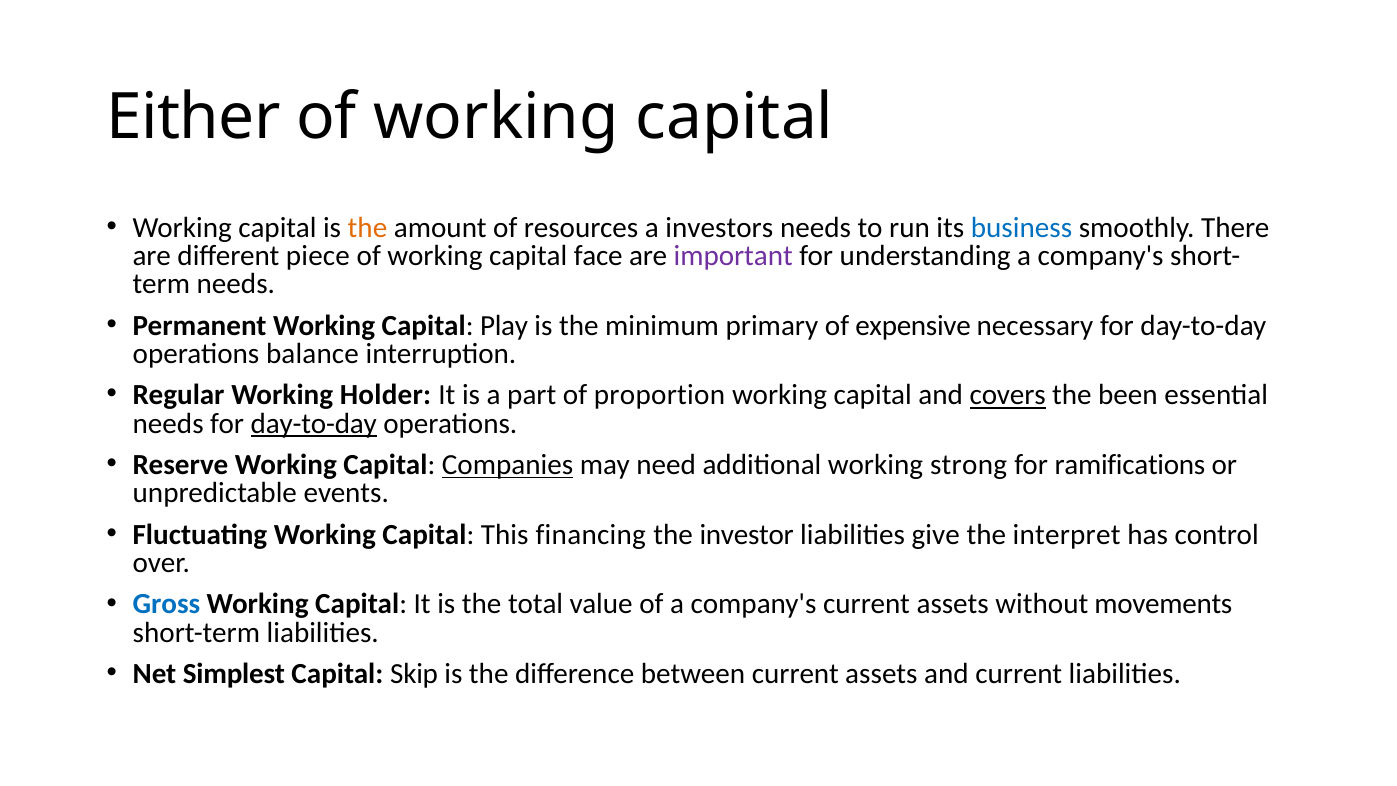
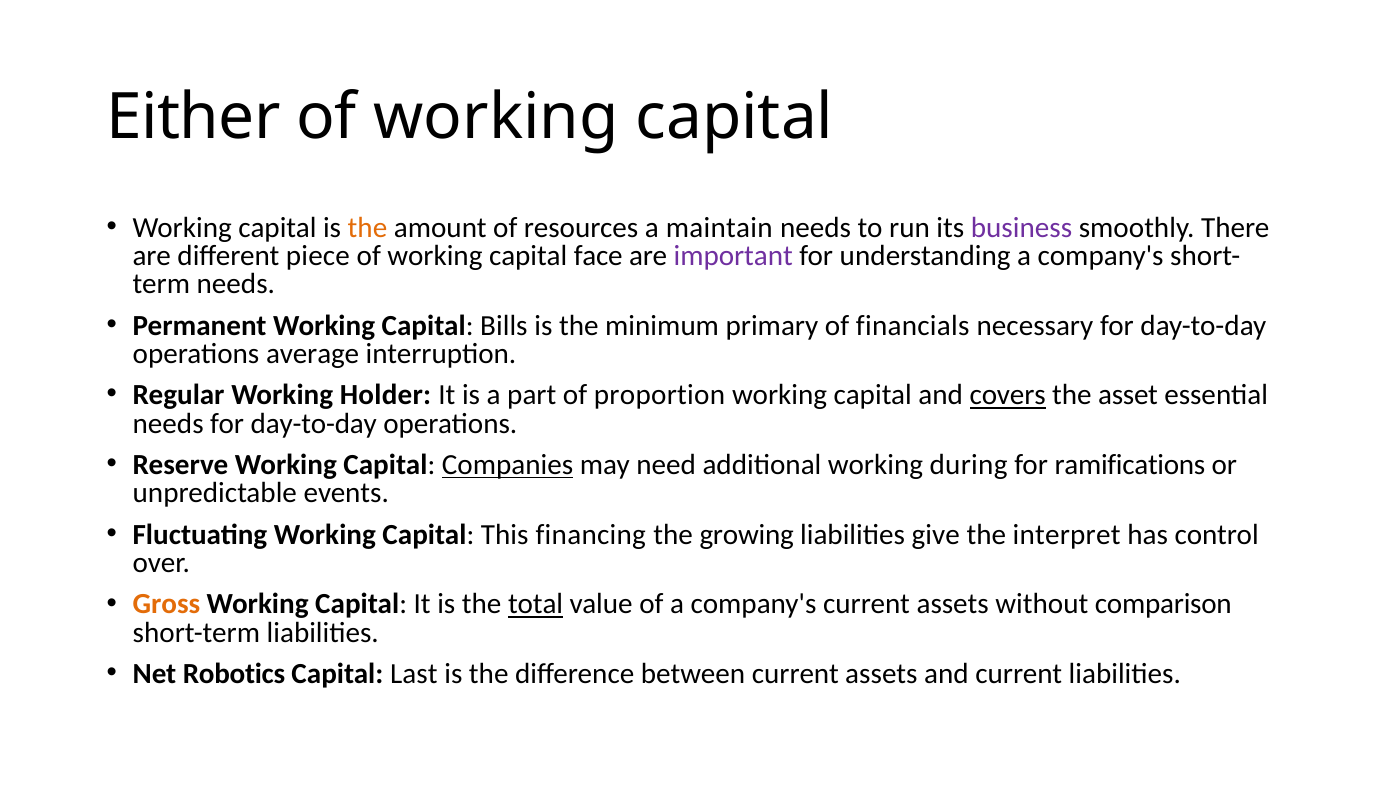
investors: investors -> maintain
business colour: blue -> purple
Play: Play -> Bills
expensive: expensive -> financials
balance: balance -> average
been: been -> asset
day-to-day at (314, 423) underline: present -> none
strong: strong -> during
investor: investor -> growing
Gross colour: blue -> orange
total underline: none -> present
movements: movements -> comparison
Simplest: Simplest -> Robotics
Skip: Skip -> Last
